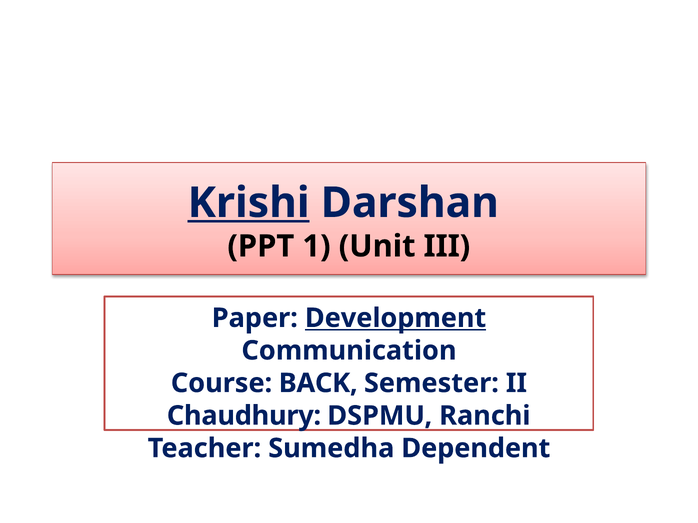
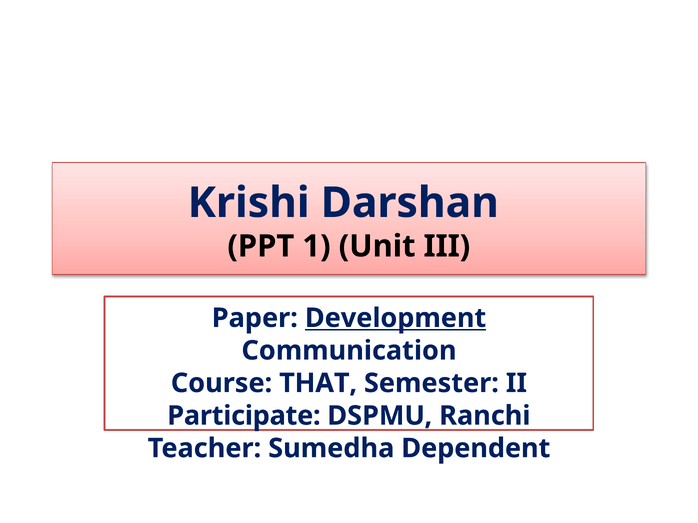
Krishi underline: present -> none
BACK: BACK -> THAT
Chaudhury: Chaudhury -> Participate
